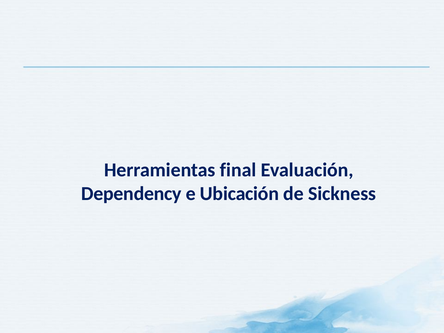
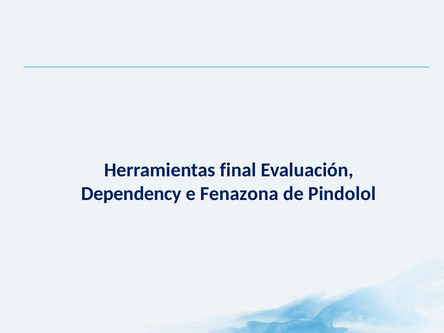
Ubicación: Ubicación -> Fenazona
Sickness: Sickness -> Pindolol
